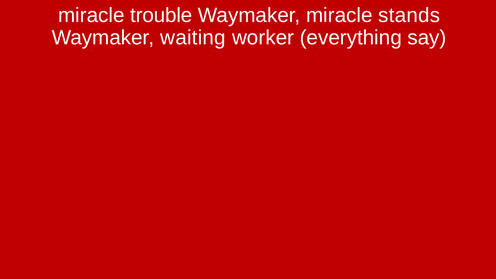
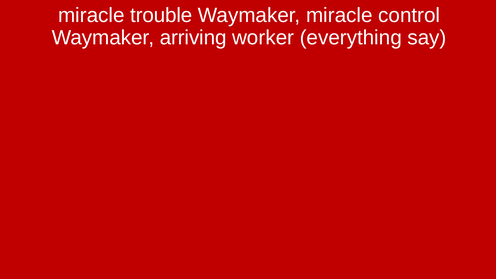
stands: stands -> control
waiting: waiting -> arriving
